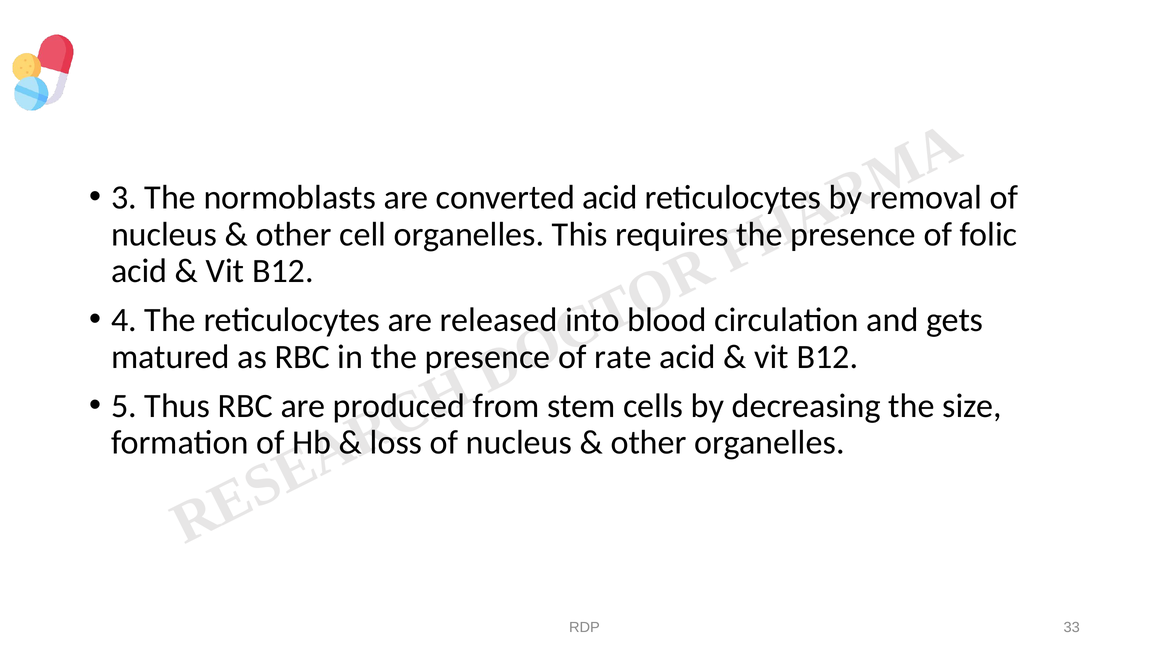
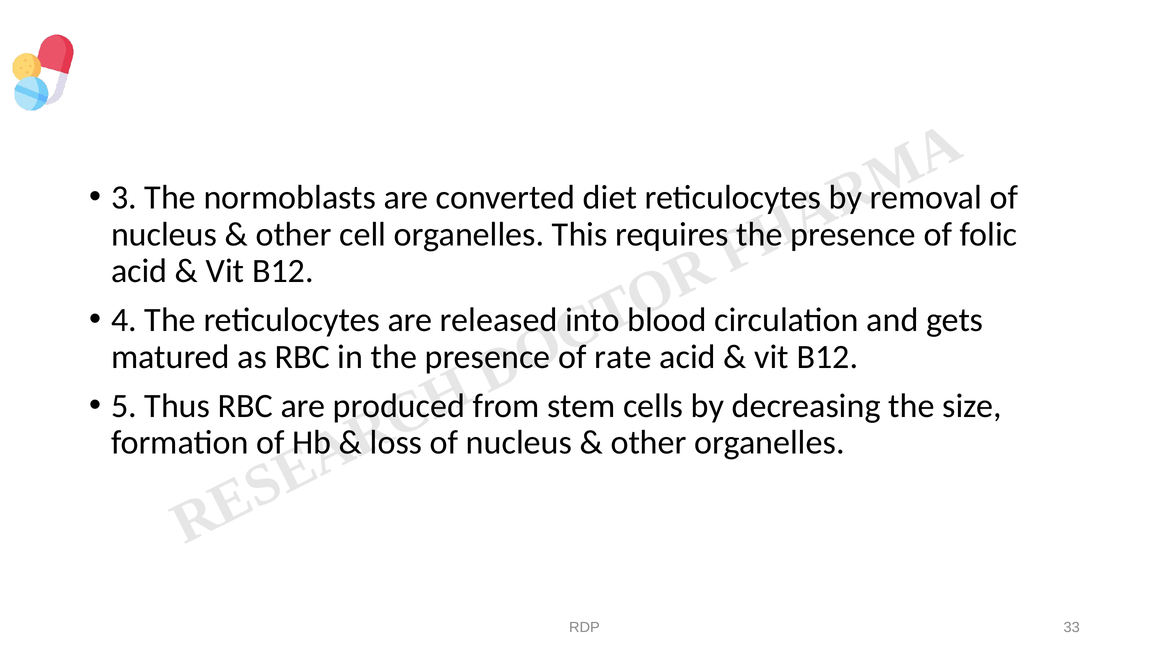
converted acid: acid -> diet
